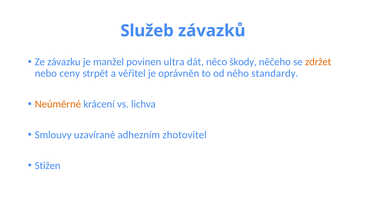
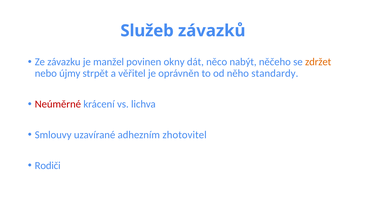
ultra: ultra -> okny
škody: škody -> nabýt
ceny: ceny -> újmy
Neúměrné colour: orange -> red
Stižen: Stižen -> Rodiči
